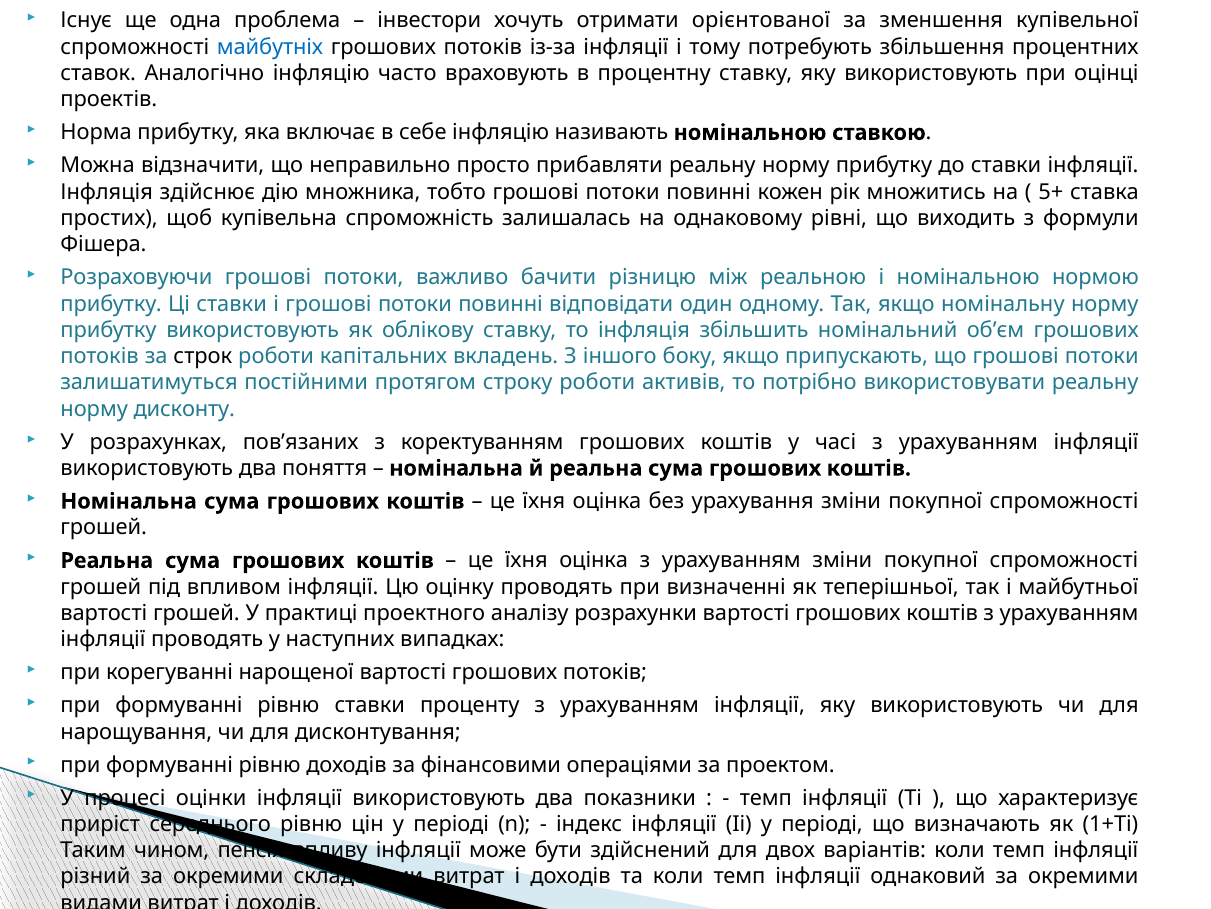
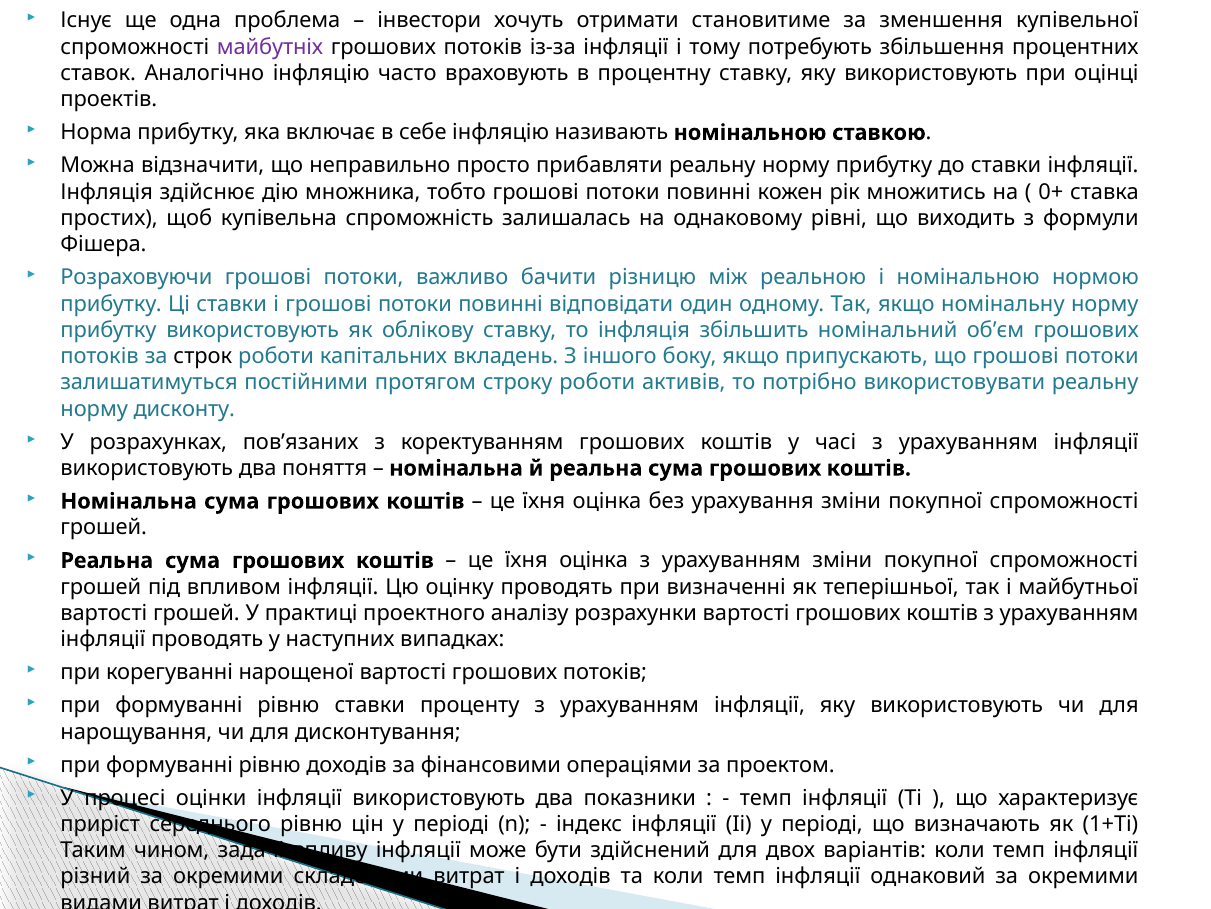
орієнтованої: орієнтованої -> становитиме
майбутніх colour: blue -> purple
5+: 5+ -> 0+
пенсія: пенсія -> задачі
